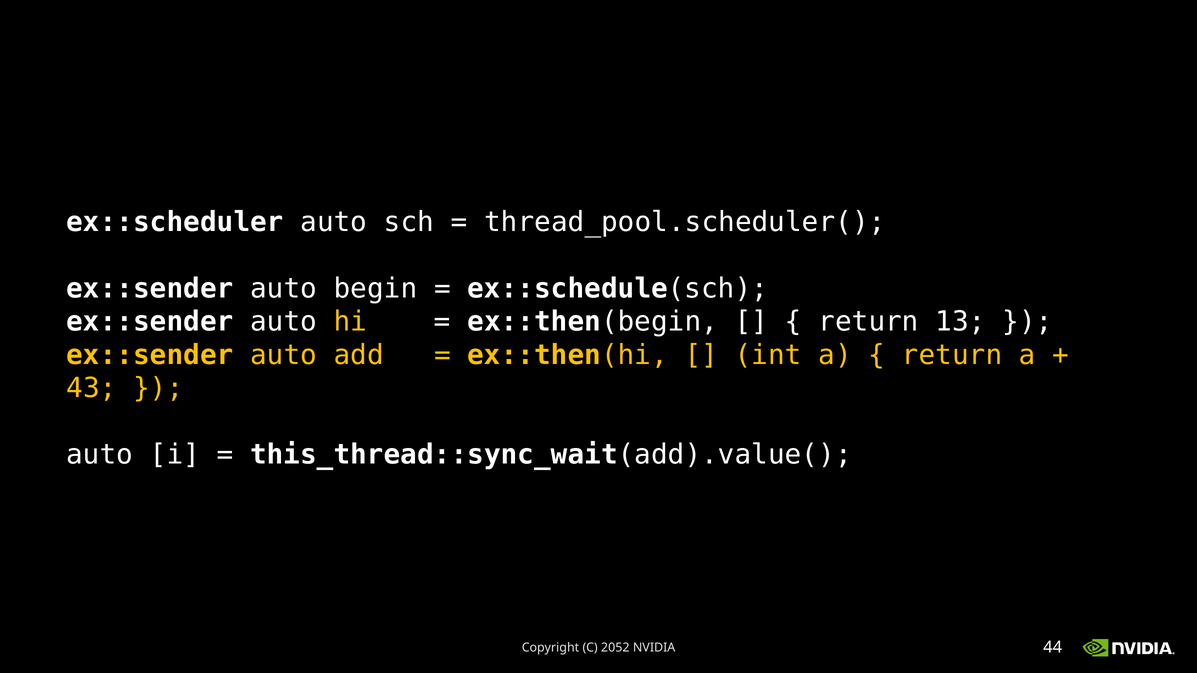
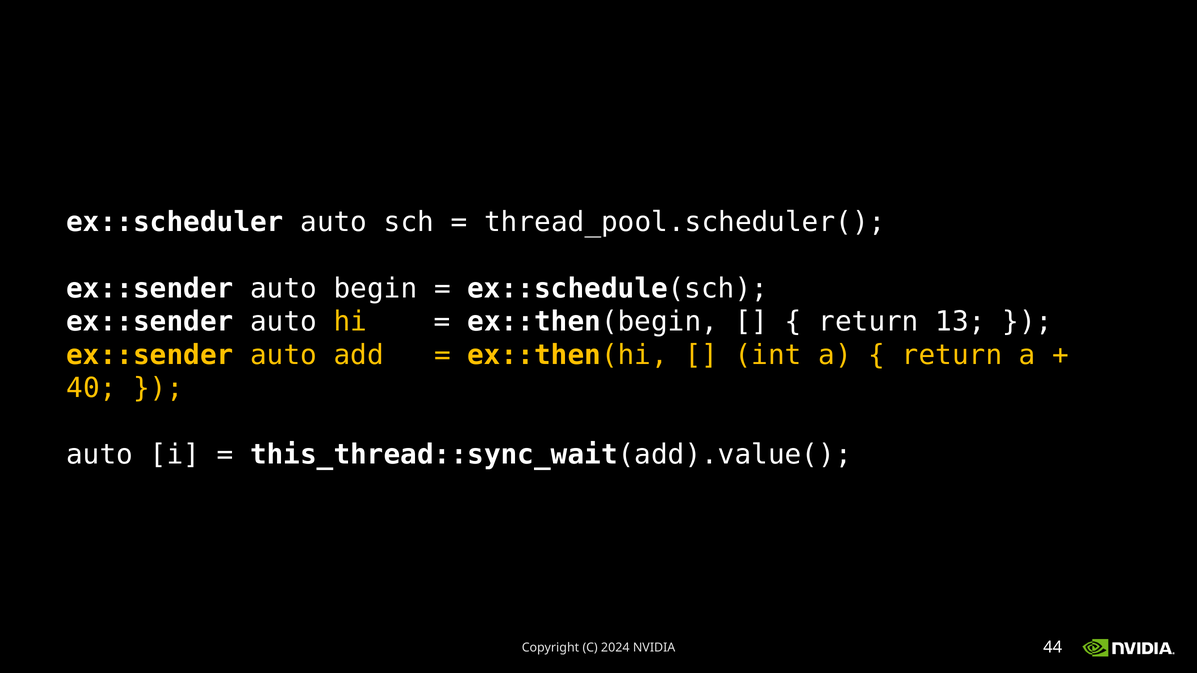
43: 43 -> 40
2052: 2052 -> 2024
